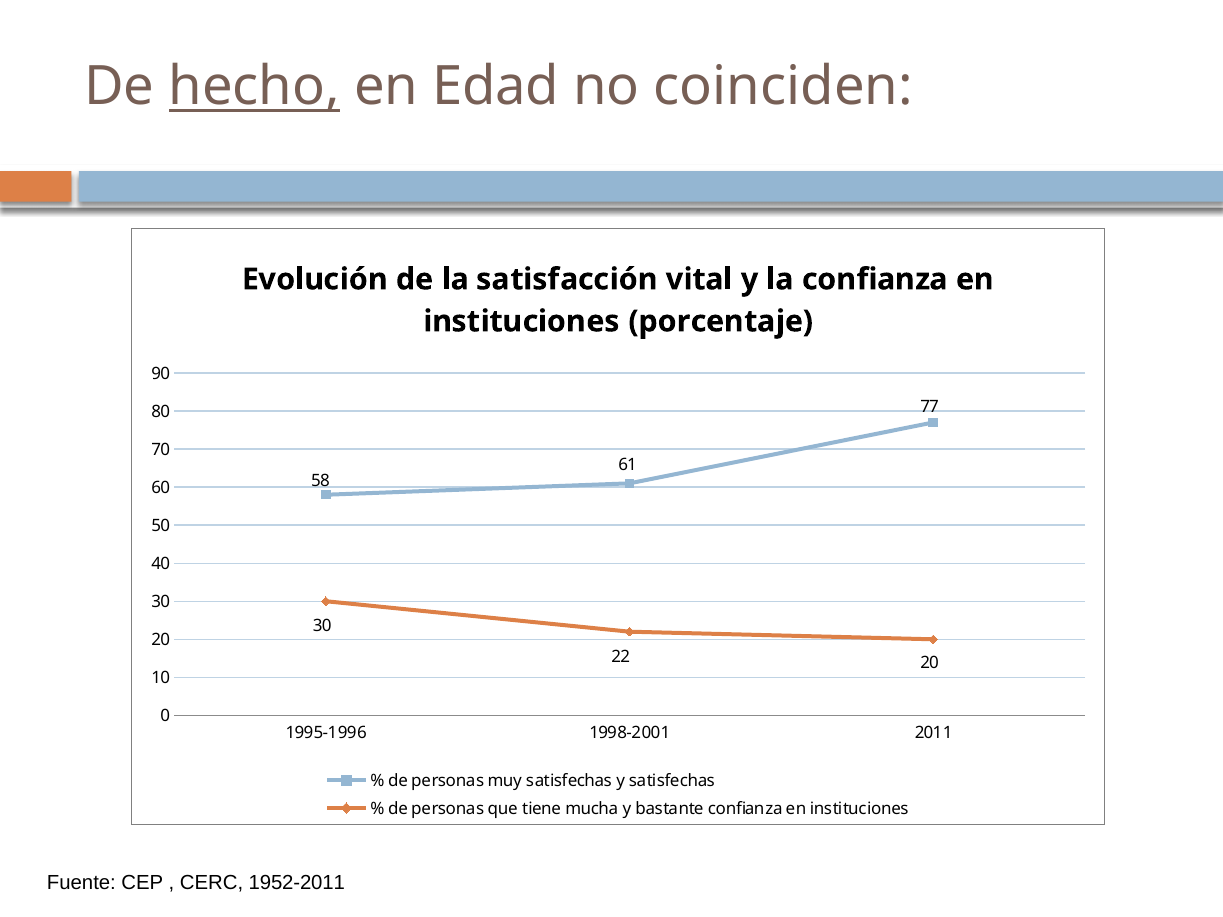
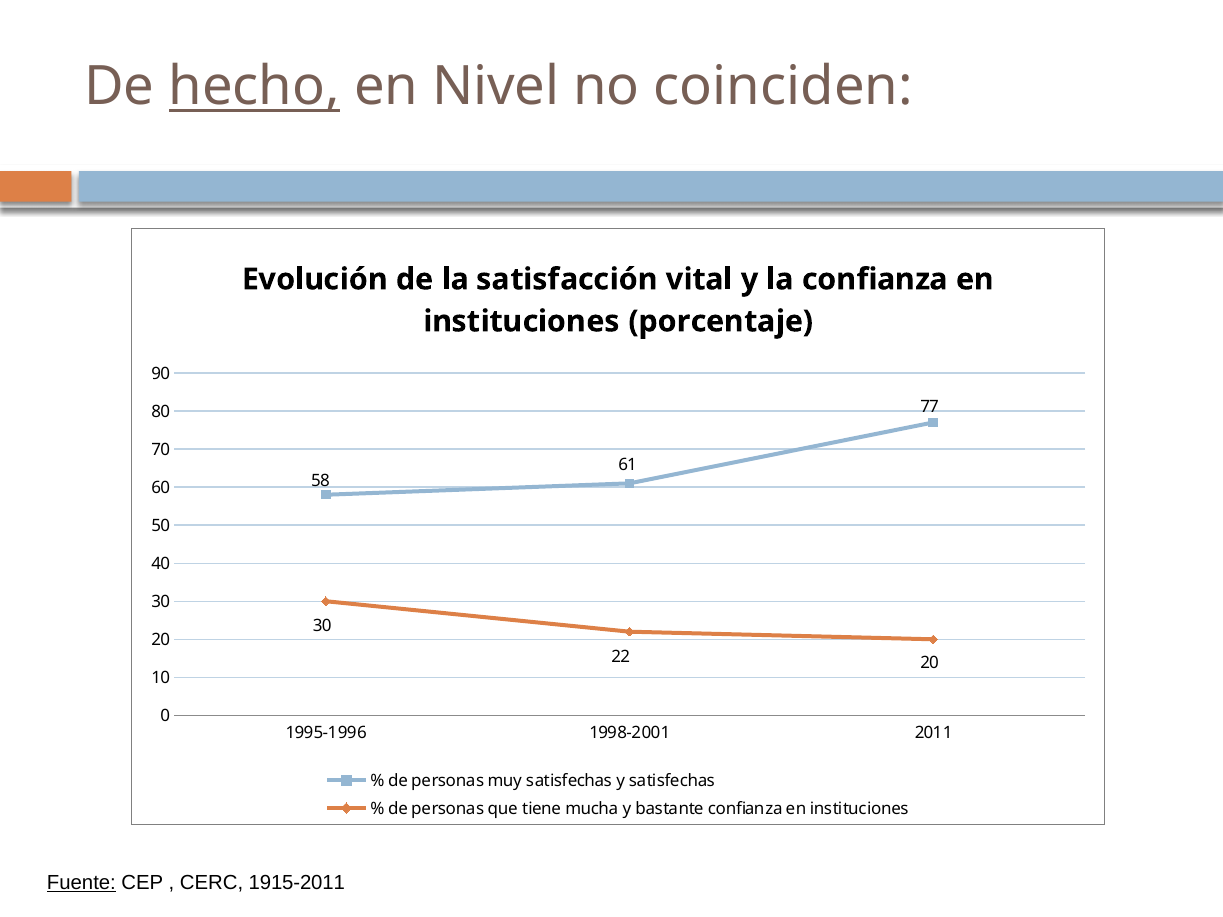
Edad: Edad -> Nivel
Fuente underline: none -> present
1952-2011: 1952-2011 -> 1915-2011
